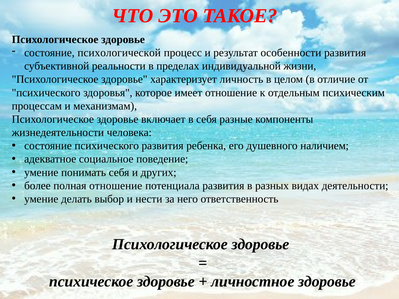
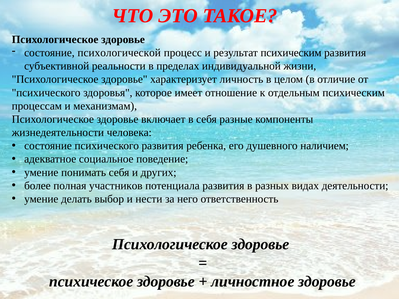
результат особенности: особенности -> психическим
полная отношение: отношение -> участников
